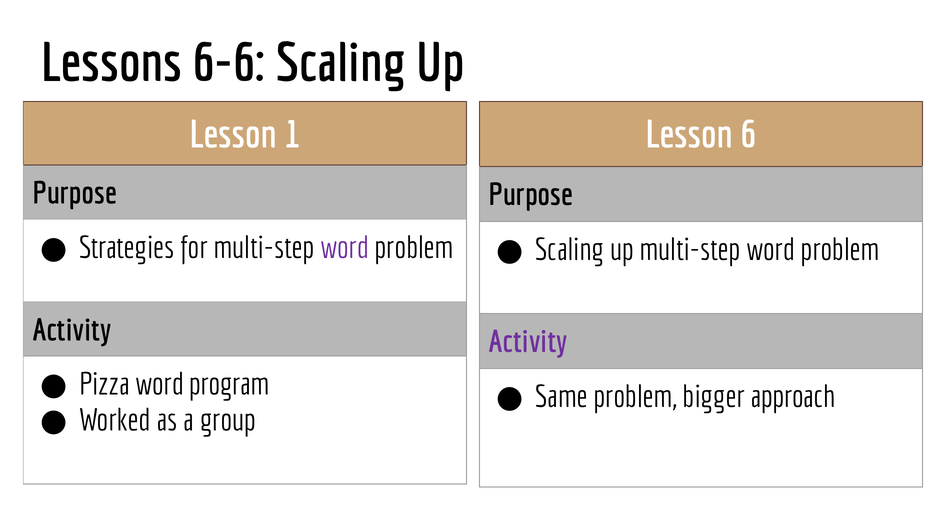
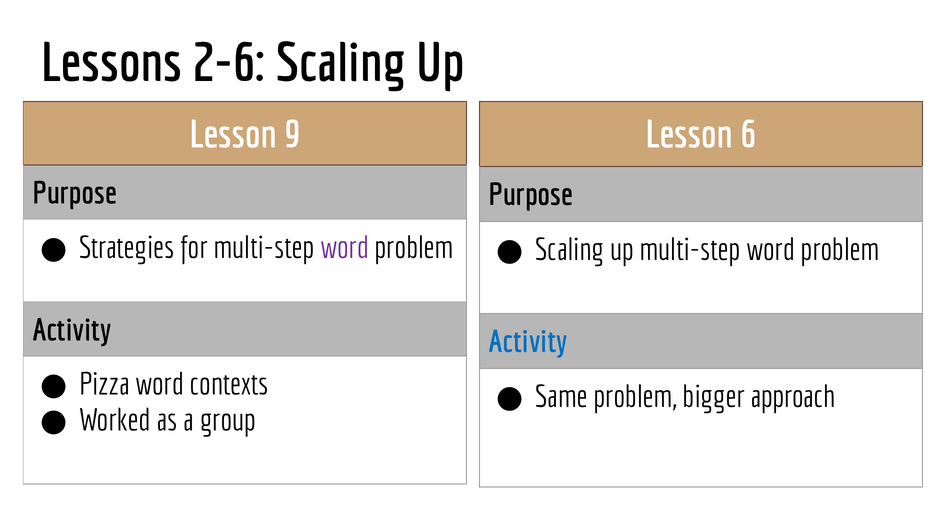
6-6: 6-6 -> 2-6
1: 1 -> 9
Activity at (528, 342) colour: purple -> blue
program: program -> contexts
